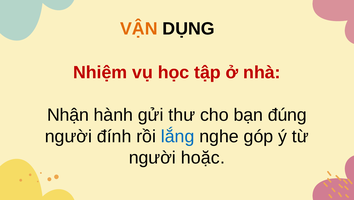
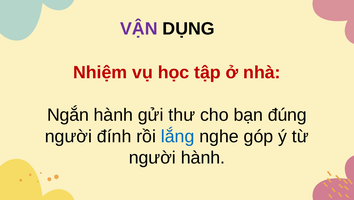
VẬN colour: orange -> purple
Nhận: Nhận -> Ngắn
người hoặc: hoặc -> hành
